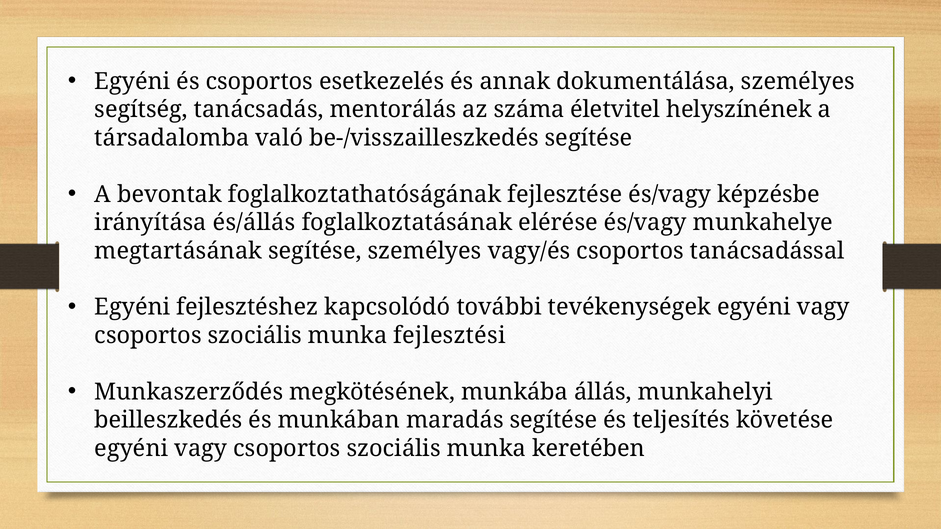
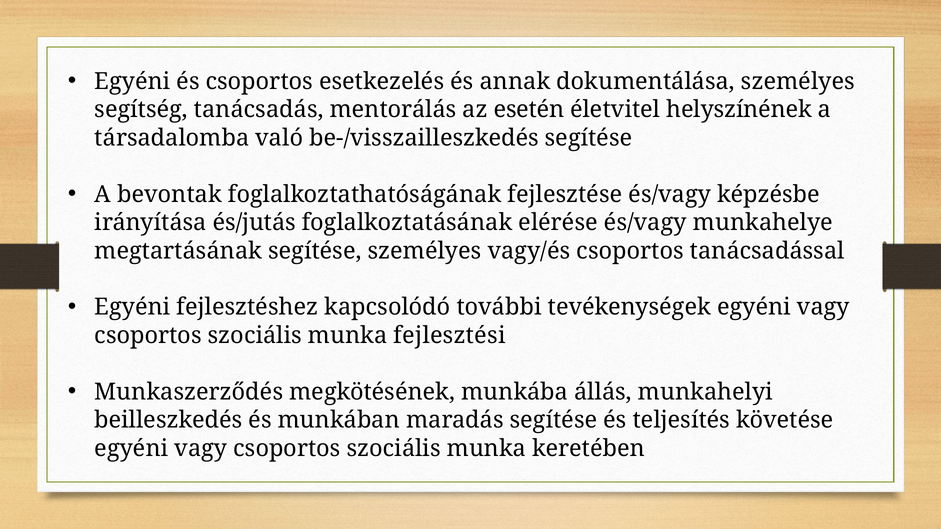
száma: száma -> esetén
és/állás: és/állás -> és/jutás
